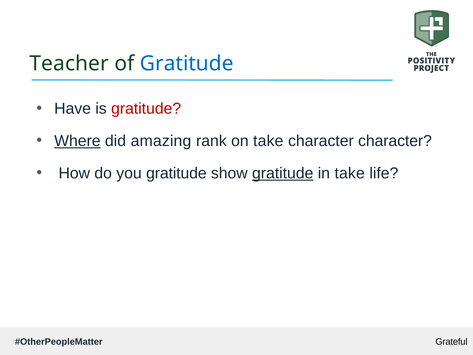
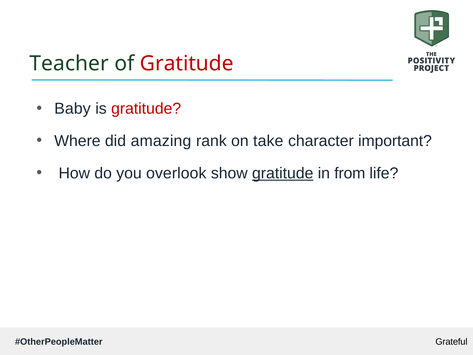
Gratitude at (187, 63) colour: blue -> red
Have: Have -> Baby
Where underline: present -> none
character character: character -> important
you gratitude: gratitude -> overlook
in take: take -> from
